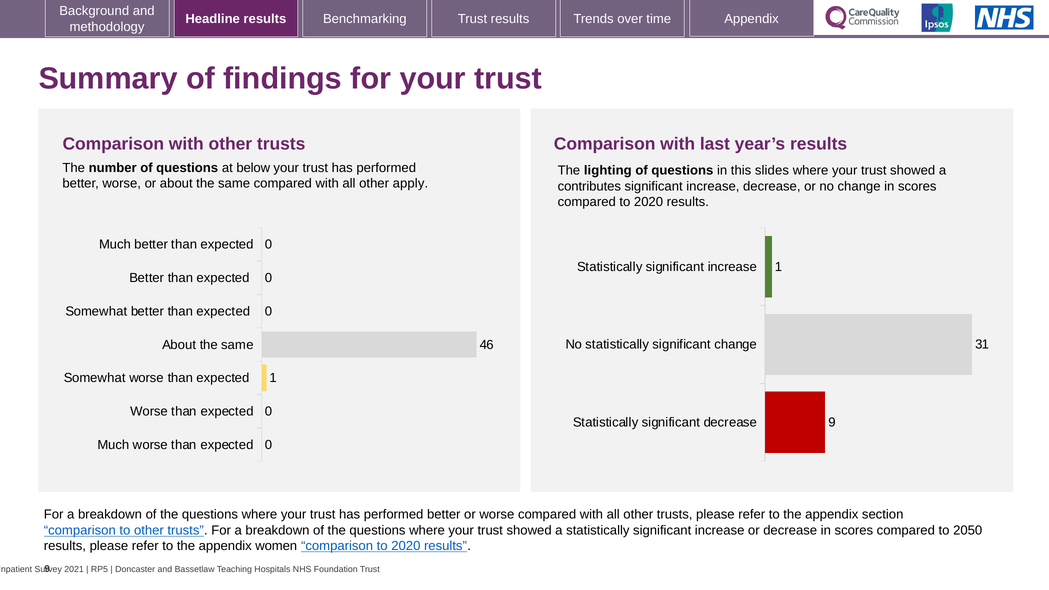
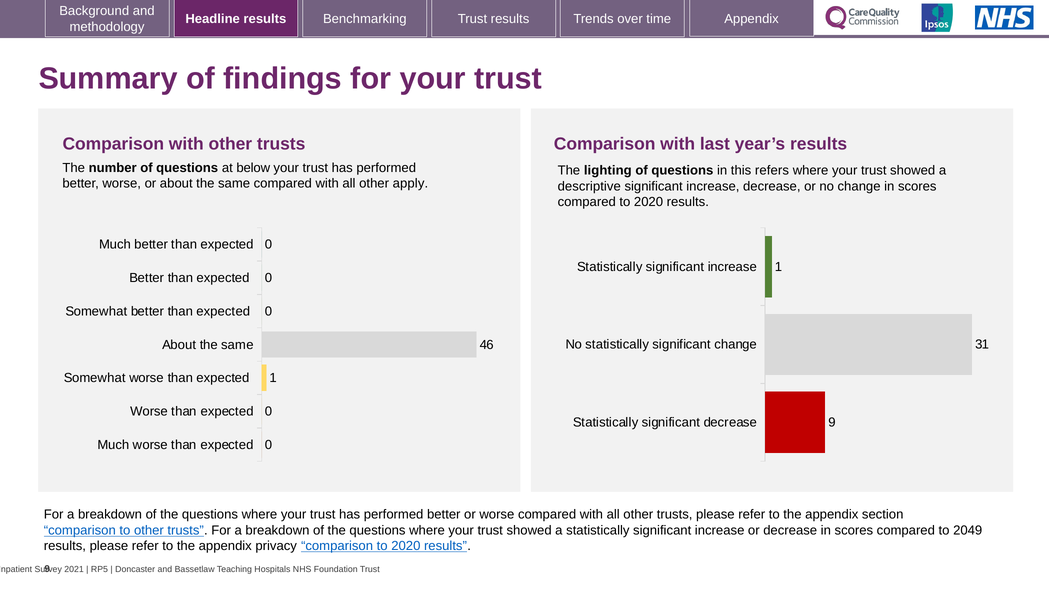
slides: slides -> refers
contributes: contributes -> descriptive
2050: 2050 -> 2049
women: women -> privacy
